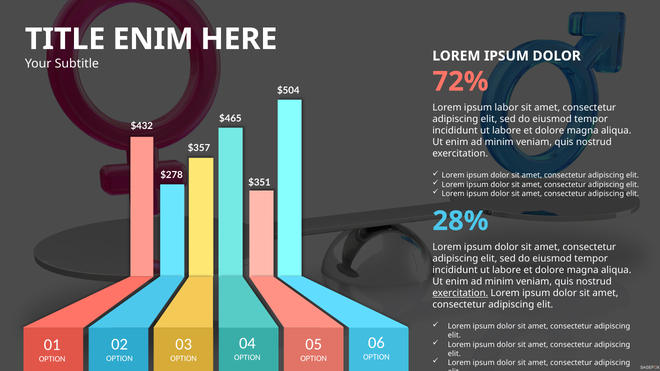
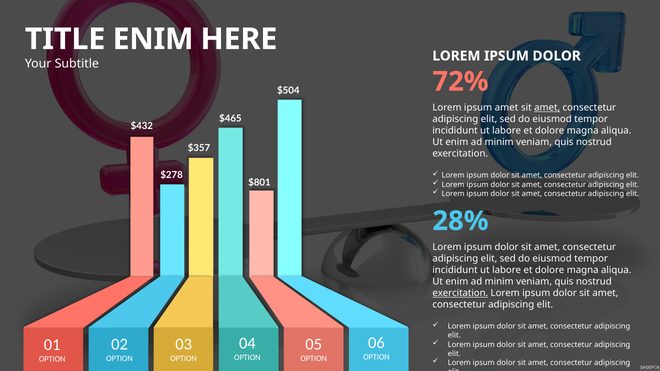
ipsum labor: labor -> amet
amet at (547, 108) underline: none -> present
$351: $351 -> $801
